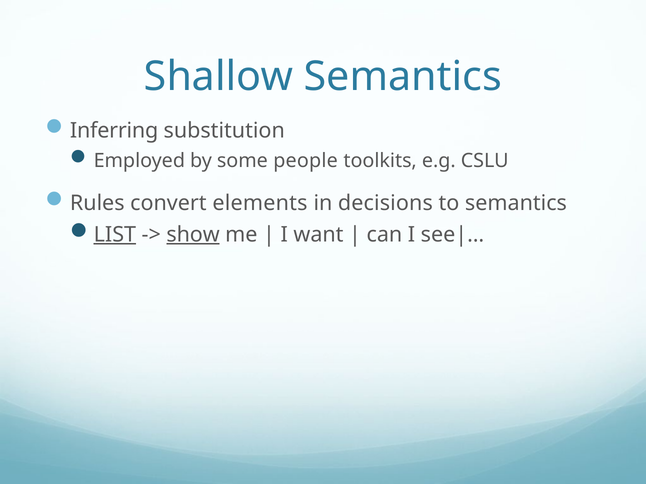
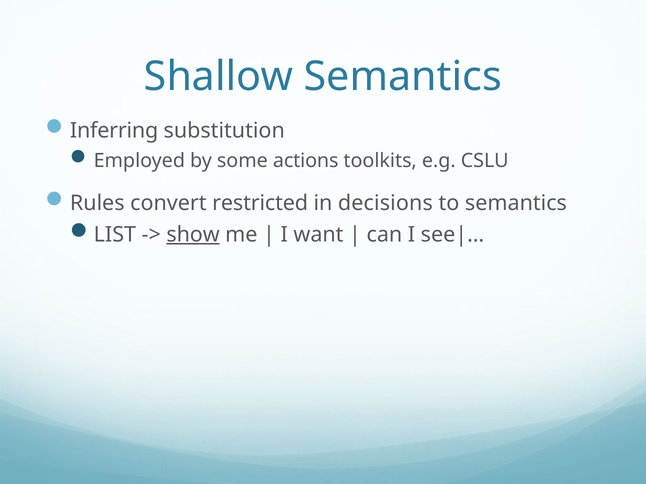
people: people -> actions
elements: elements -> restricted
LIST underline: present -> none
